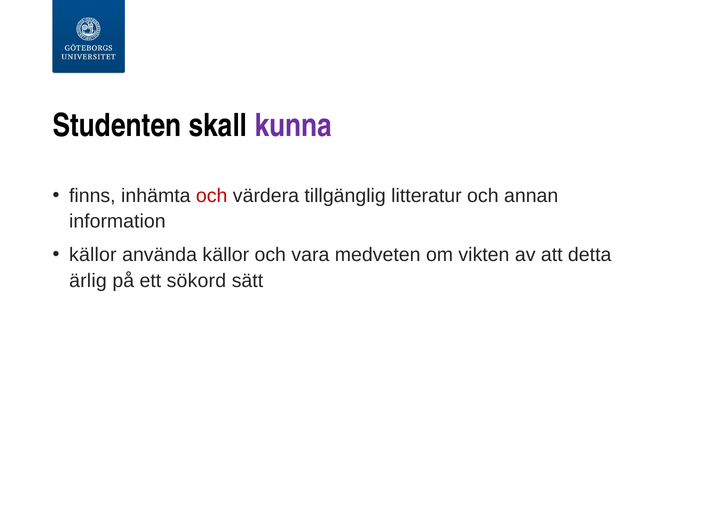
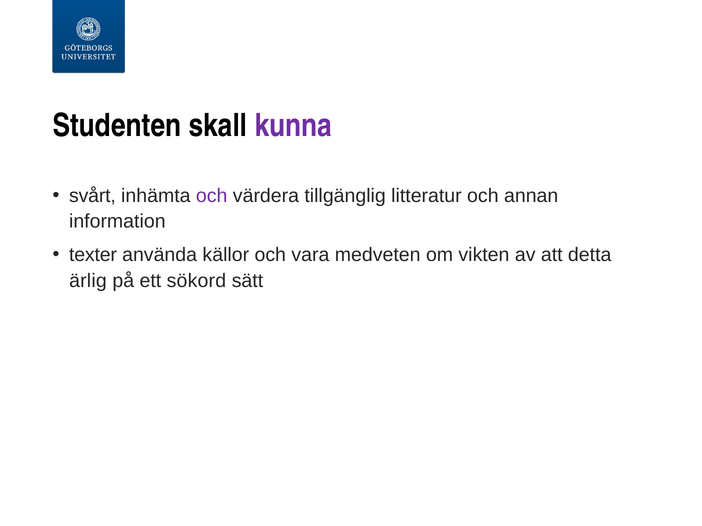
finns: finns -> svårt
och at (212, 196) colour: red -> purple
källor at (93, 255): källor -> texter
